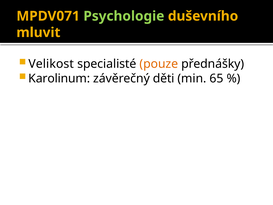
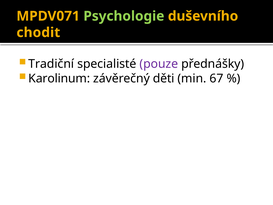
mluvit: mluvit -> chodit
Velikost: Velikost -> Tradiční
pouze colour: orange -> purple
65: 65 -> 67
